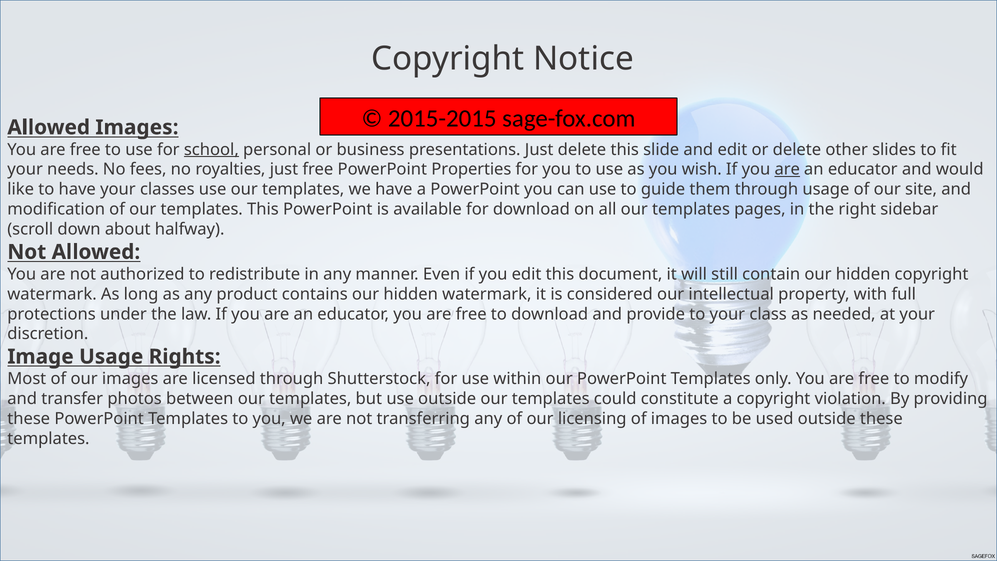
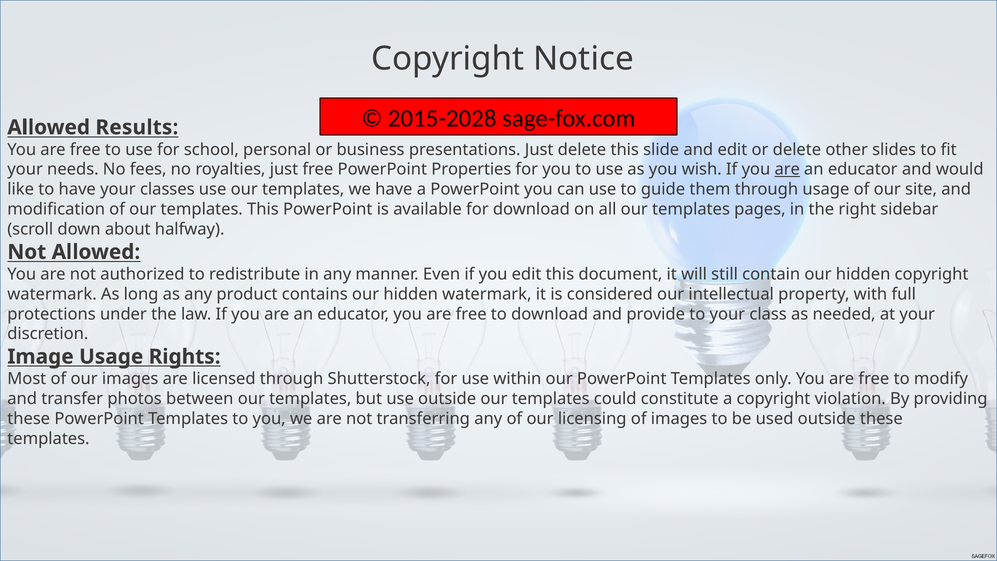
2015-2015: 2015-2015 -> 2015-2028
Allowed Images: Images -> Results
school underline: present -> none
